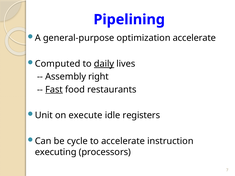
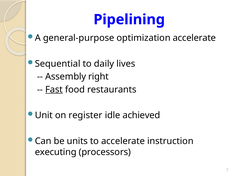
Computed: Computed -> Sequential
daily underline: present -> none
execute: execute -> register
registers: registers -> achieved
cycle: cycle -> units
